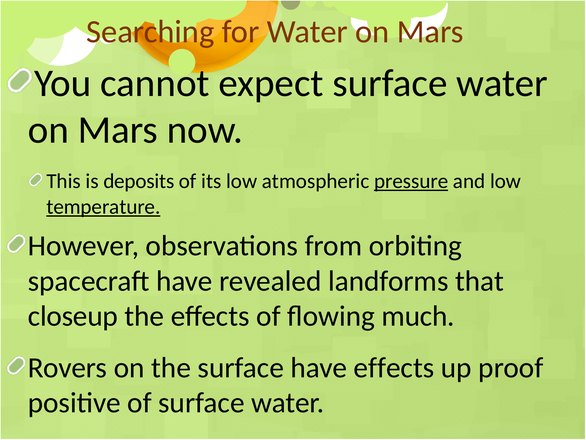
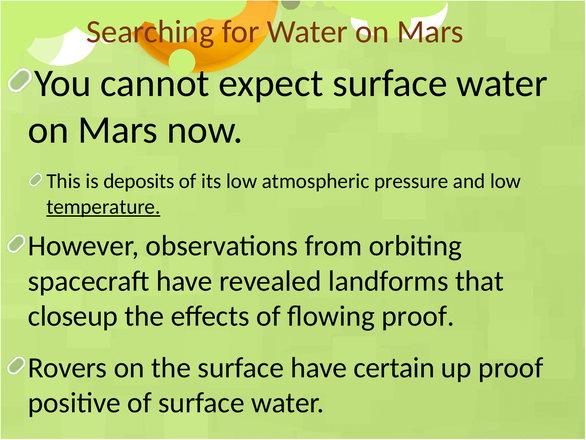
pressure underline: present -> none
flowing much: much -> proof
have effects: effects -> certain
